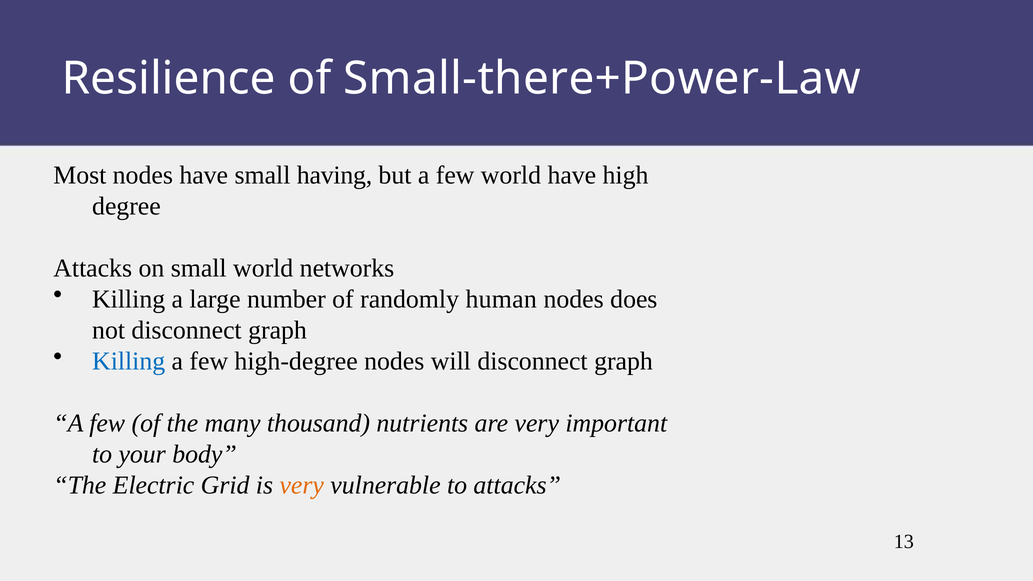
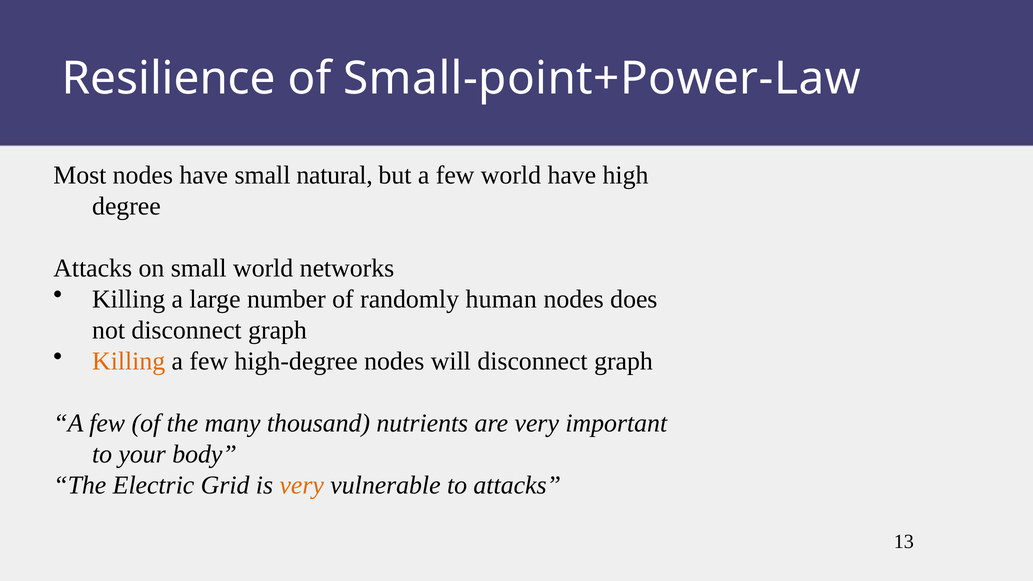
Small-there+Power-Law: Small-there+Power-Law -> Small-point+Power-Law
having: having -> natural
Killing at (129, 361) colour: blue -> orange
